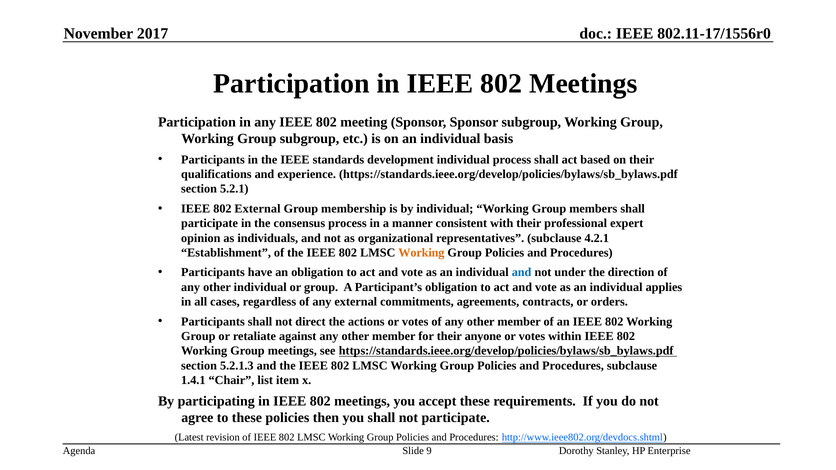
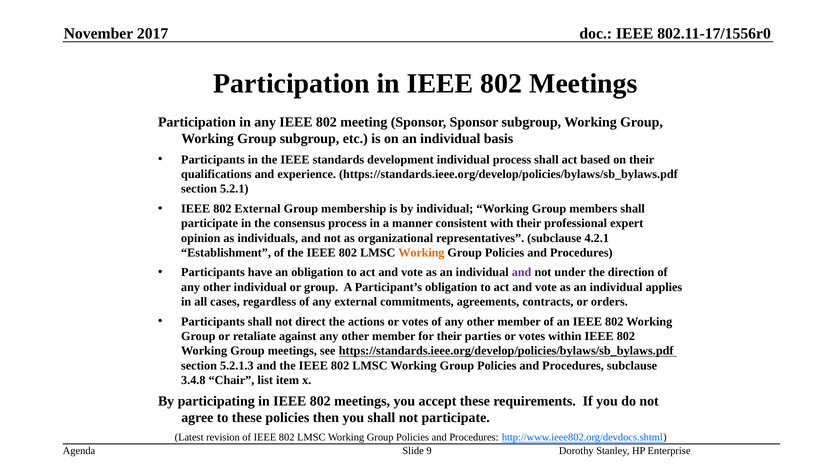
and at (522, 273) colour: blue -> purple
anyone: anyone -> parties
1.4.1: 1.4.1 -> 3.4.8
